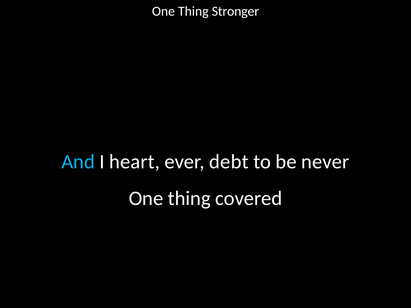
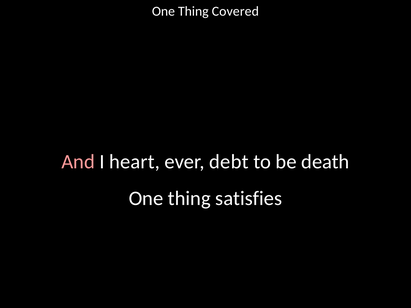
Stronger: Stronger -> Covered
And colour: light blue -> pink
never: never -> death
covered: covered -> satisfies
